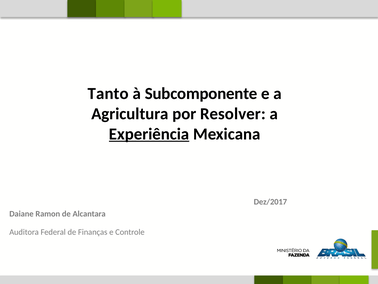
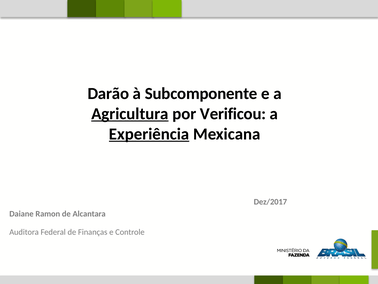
Tanto: Tanto -> Darão
Agricultura underline: none -> present
Resolver: Resolver -> Verificou
